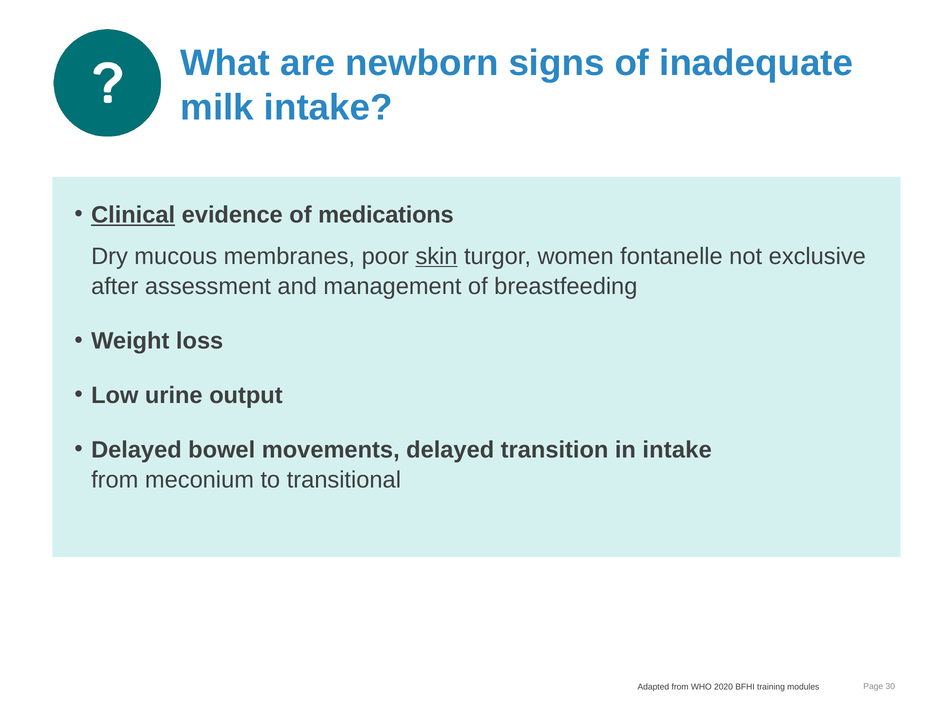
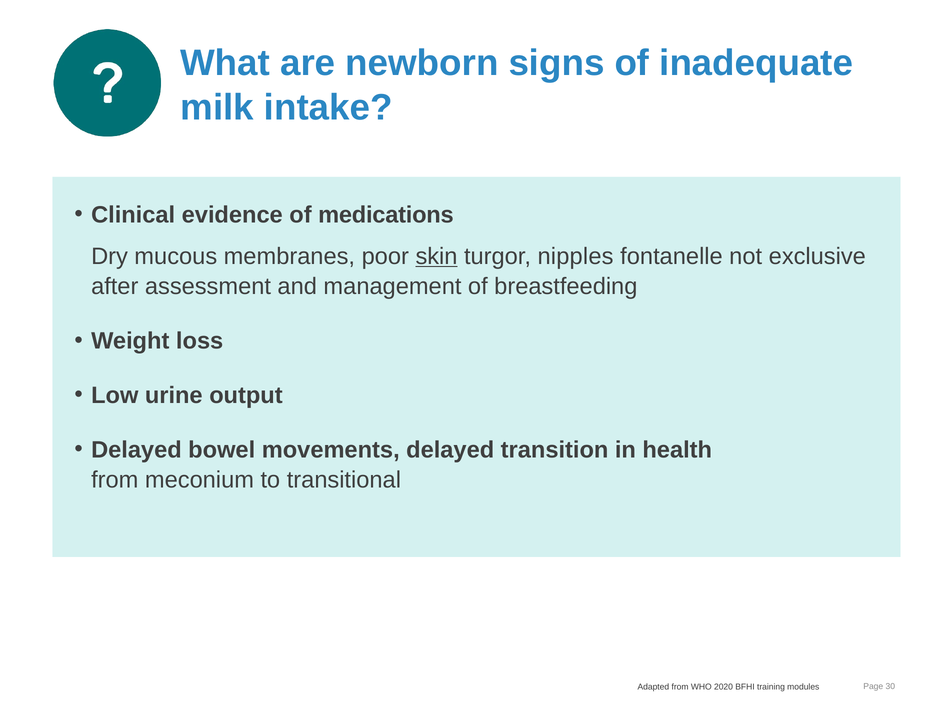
Clinical underline: present -> none
women: women -> nipples
in intake: intake -> health
